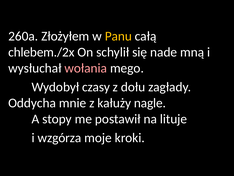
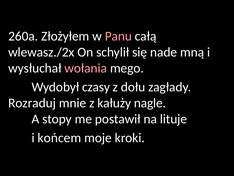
Panu colour: yellow -> pink
chlebem./2x: chlebem./2x -> wlewasz./2x
Oddycha: Oddycha -> Rozraduj
wzgórza: wzgórza -> końcem
